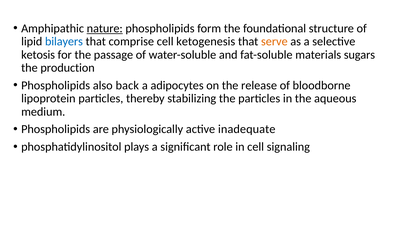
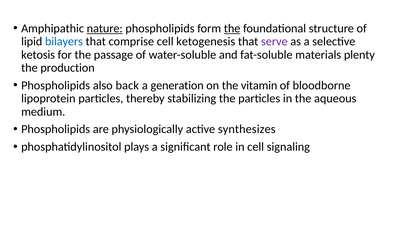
the at (232, 28) underline: none -> present
serve colour: orange -> purple
sugars: sugars -> plenty
adipocytes: adipocytes -> generation
release: release -> vitamin
inadequate: inadequate -> synthesizes
